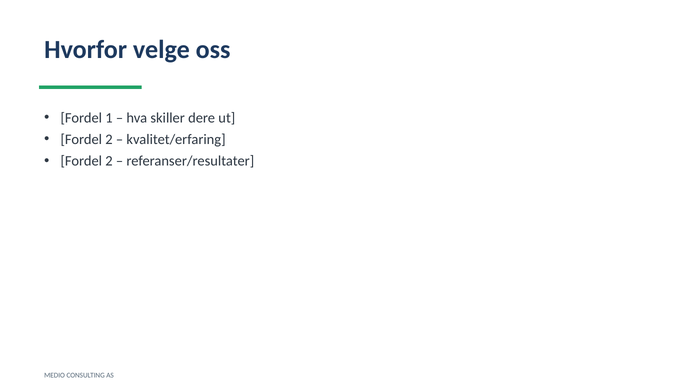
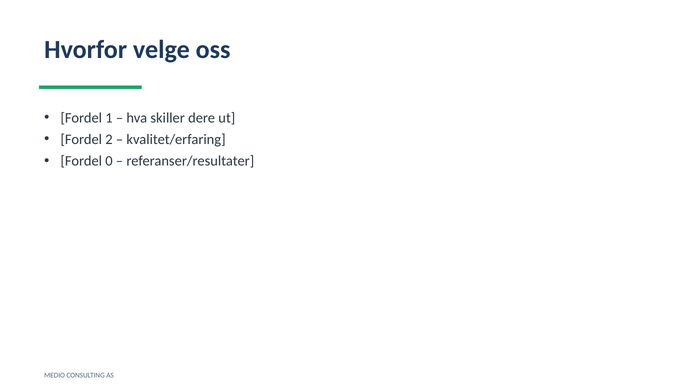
2 at (109, 161): 2 -> 0
